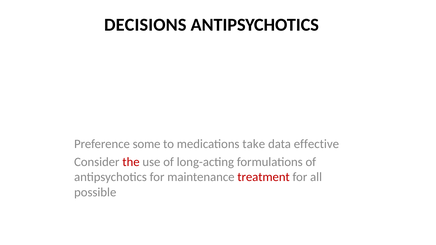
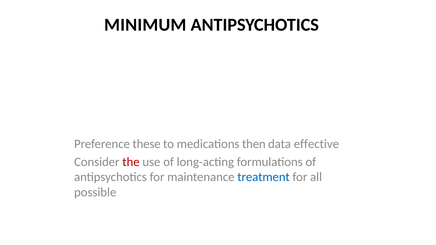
DECISIONS: DECISIONS -> MINIMUM
some: some -> these
take: take -> then
treatment colour: red -> blue
